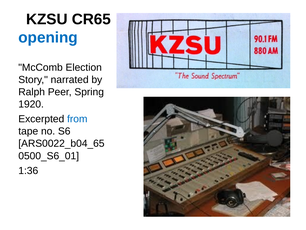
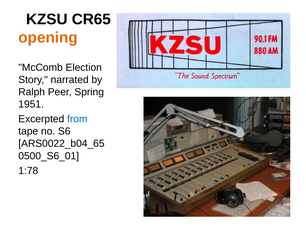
opening colour: blue -> orange
1920: 1920 -> 1951
1:36: 1:36 -> 1:78
